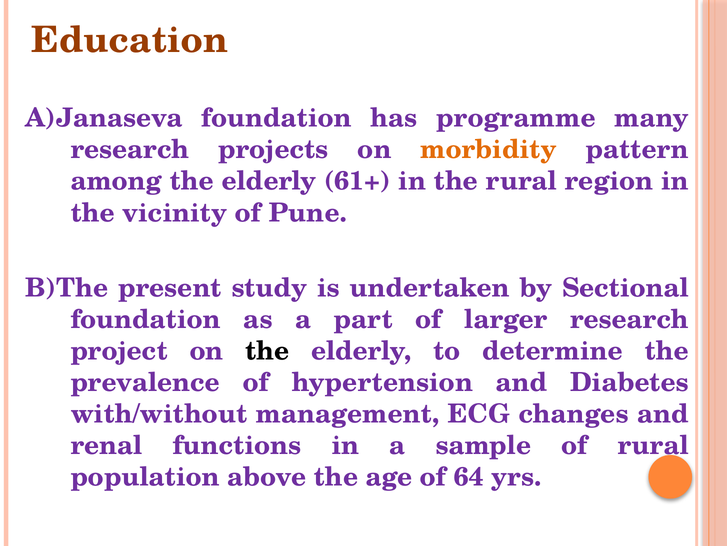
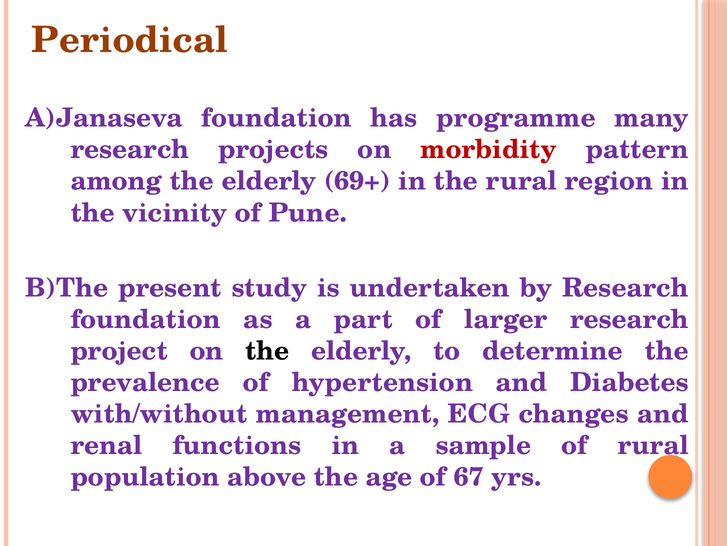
Education: Education -> Periodical
morbidity colour: orange -> red
61+: 61+ -> 69+
by Sectional: Sectional -> Research
64: 64 -> 67
